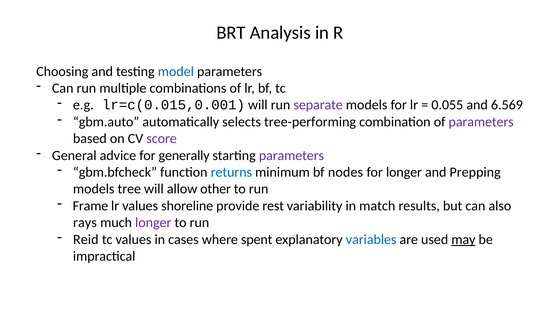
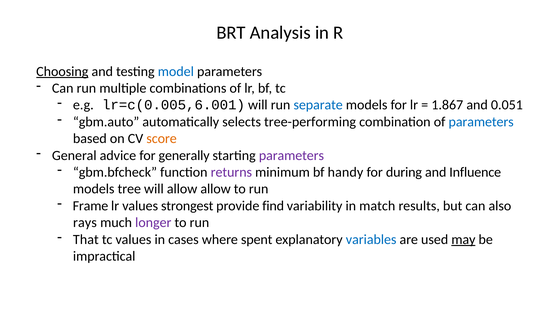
Choosing underline: none -> present
lr=c(0.015,0.001: lr=c(0.015,0.001 -> lr=c(0.005,6.001
separate colour: purple -> blue
0.055: 0.055 -> 1.867
6.569: 6.569 -> 0.051
parameters at (481, 122) colour: purple -> blue
score colour: purple -> orange
returns colour: blue -> purple
nodes: nodes -> handy
for longer: longer -> during
Prepping: Prepping -> Influence
allow other: other -> allow
shoreline: shoreline -> strongest
rest: rest -> find
Reid: Reid -> That
